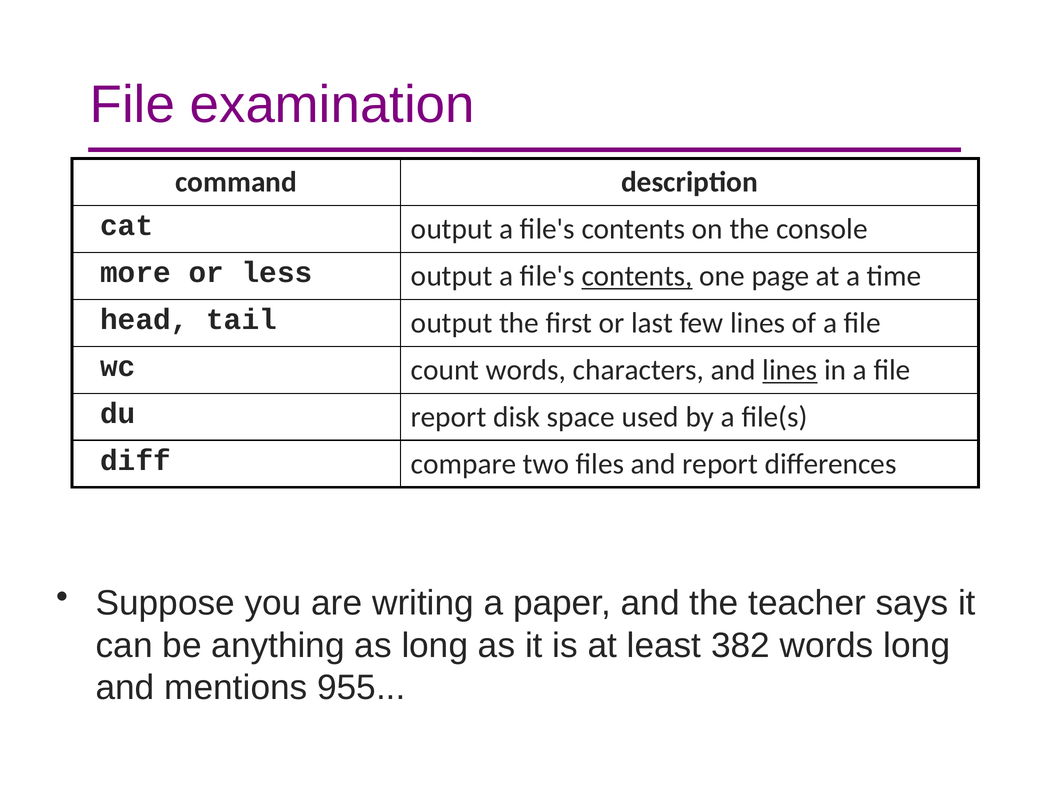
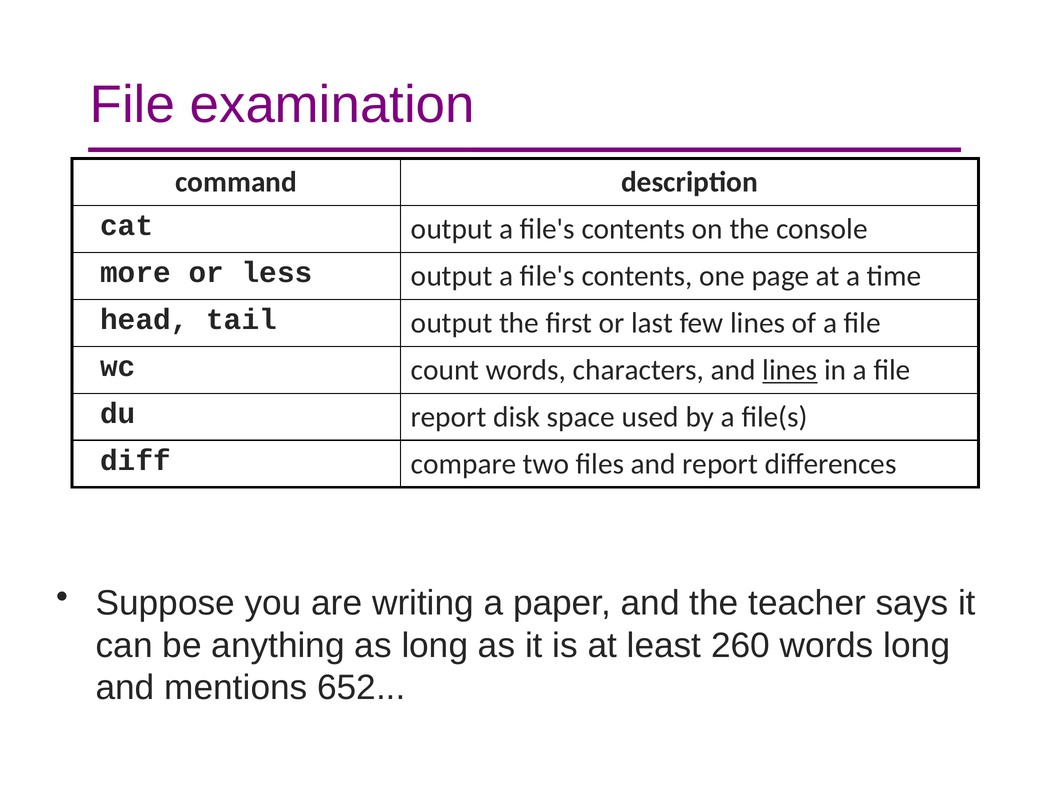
contents at (637, 276) underline: present -> none
382: 382 -> 260
955: 955 -> 652
